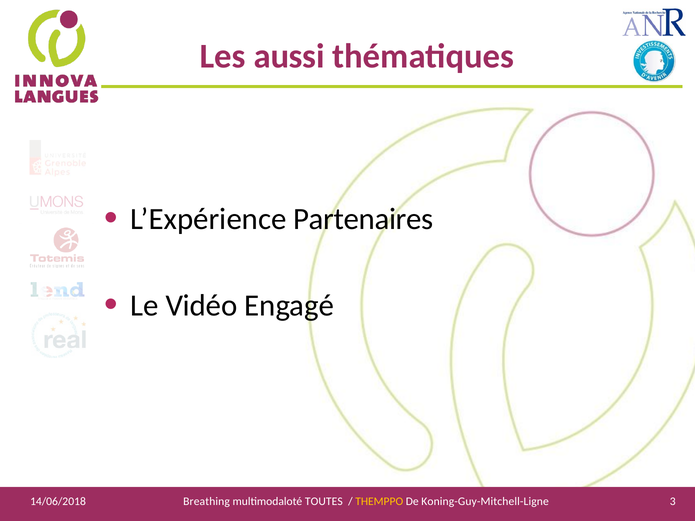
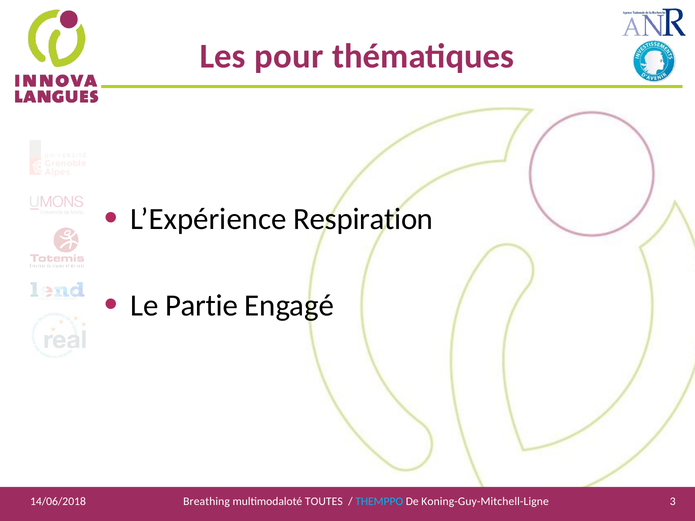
aussi: aussi -> pour
Partenaires: Partenaires -> Respiration
Vidéo: Vidéo -> Partie
THEMPPO colour: yellow -> light blue
